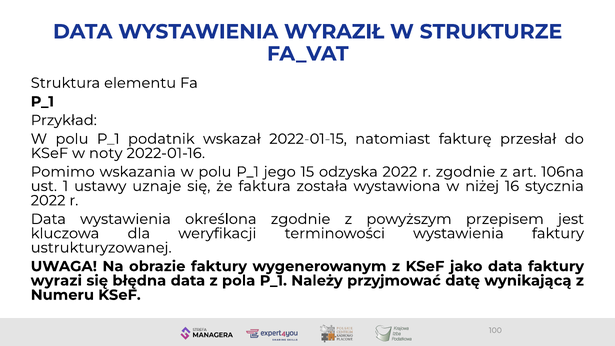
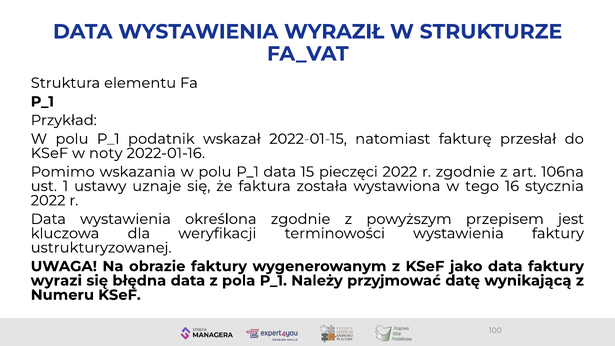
P_1 jego: jego -> data
odzyska: odzyska -> pieczęci
niżej: niżej -> tego
